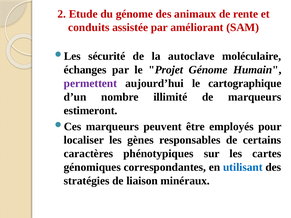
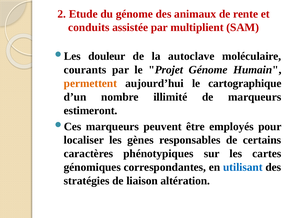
améliorant: améliorant -> multiplient
sécurité: sécurité -> douleur
échanges: échanges -> courants
permettent colour: purple -> orange
minéraux: minéraux -> altération
